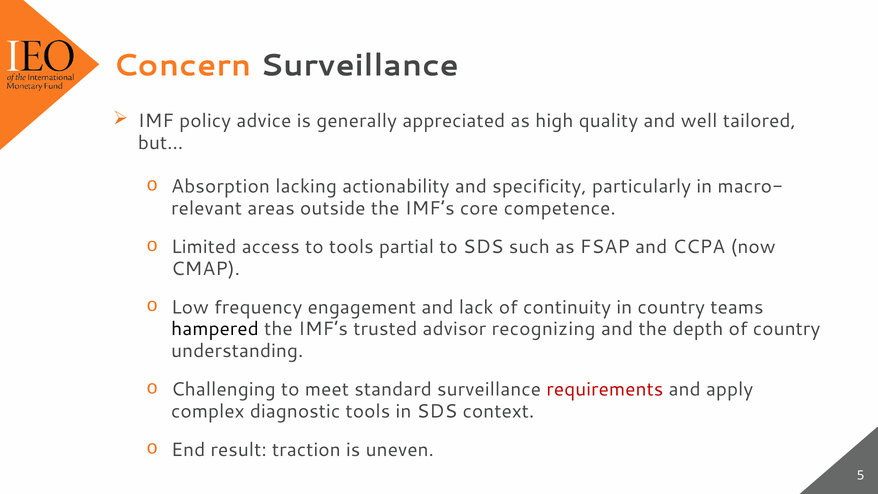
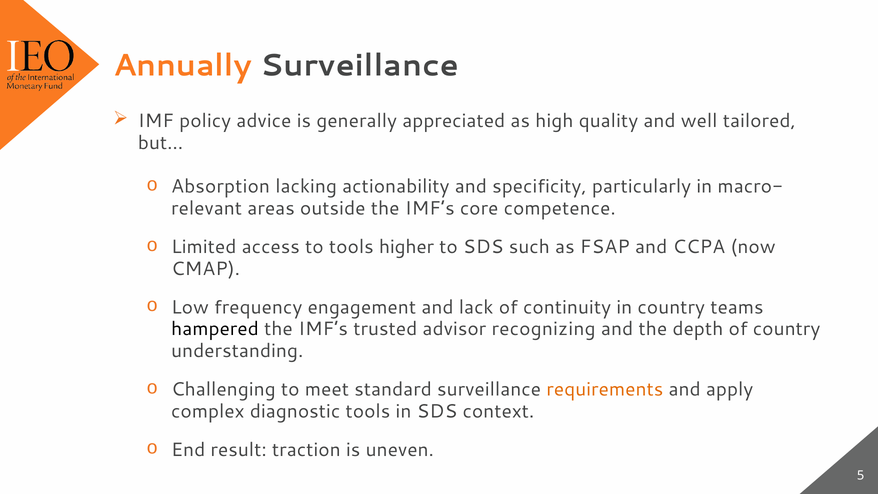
Concern: Concern -> Annually
partial: partial -> higher
requirements colour: red -> orange
